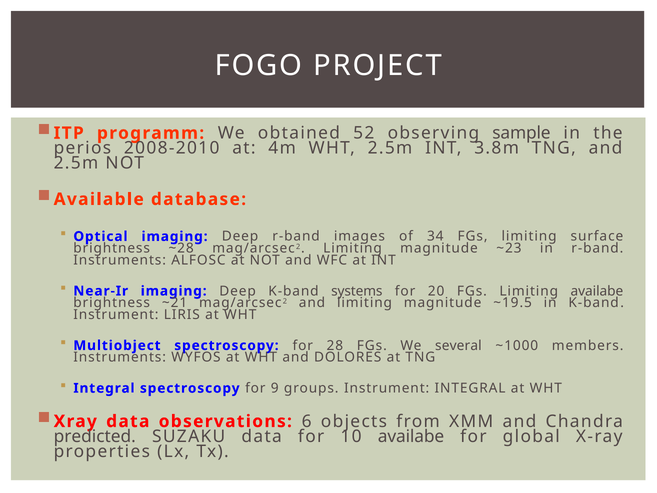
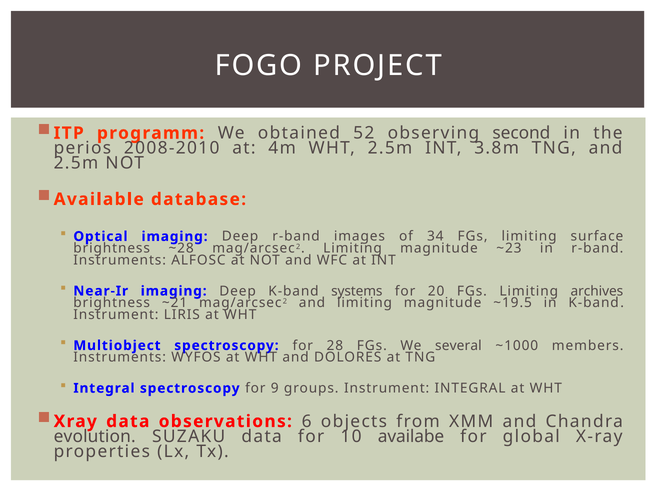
sample: sample -> second
Limiting availabe: availabe -> archives
predicted: predicted -> evolution
